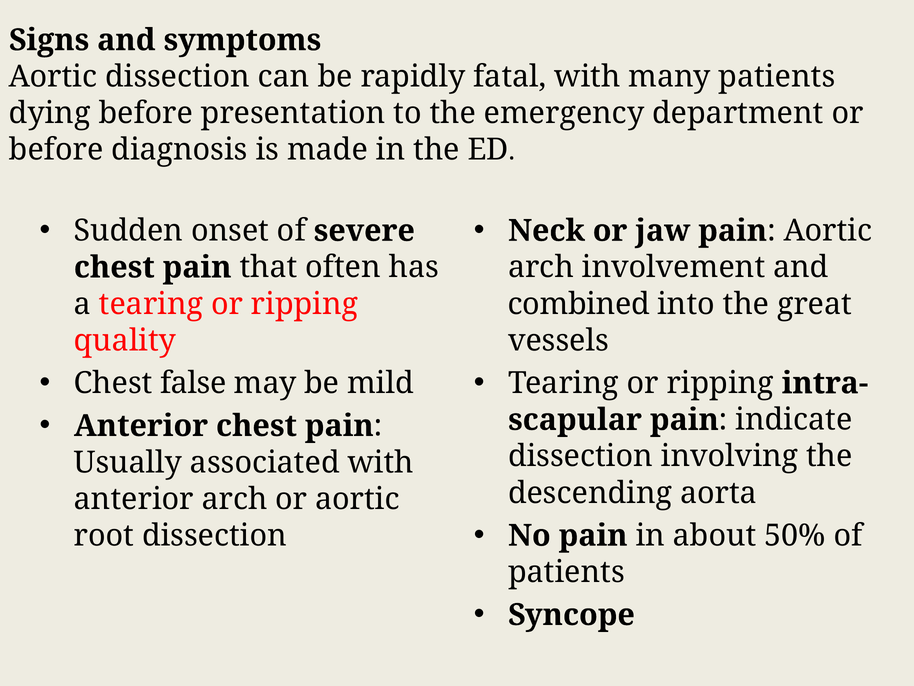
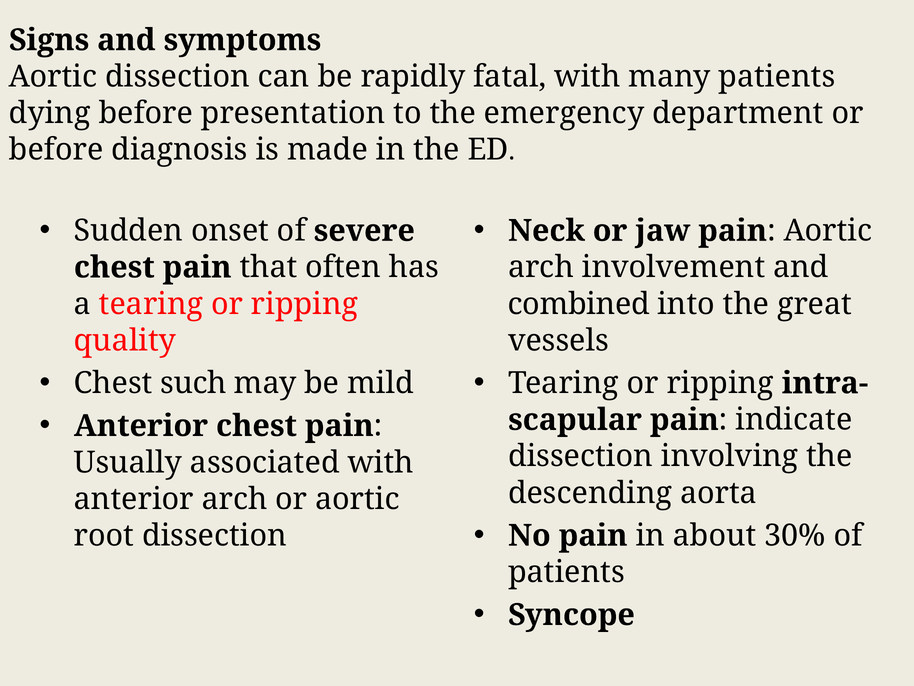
false: false -> such
50%: 50% -> 30%
